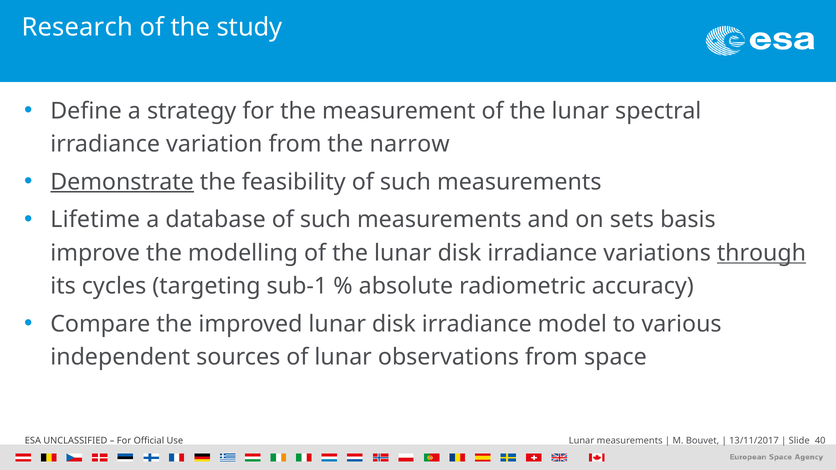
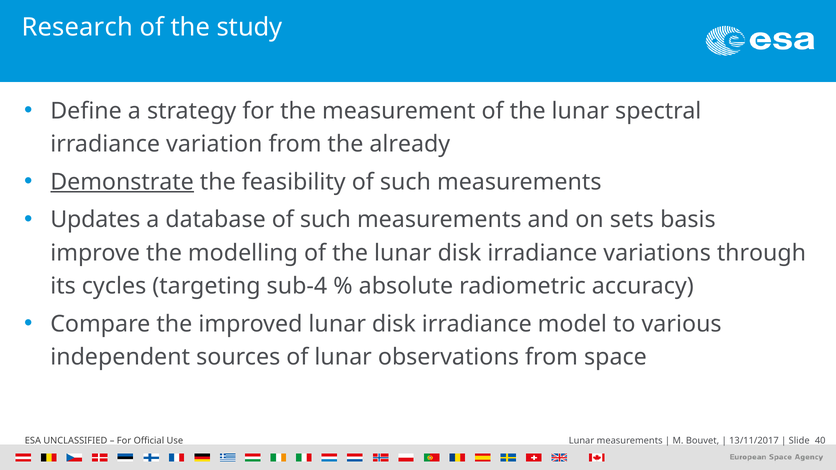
narrow: narrow -> already
Lifetime: Lifetime -> Updates
through underline: present -> none
sub-1: sub-1 -> sub-4
